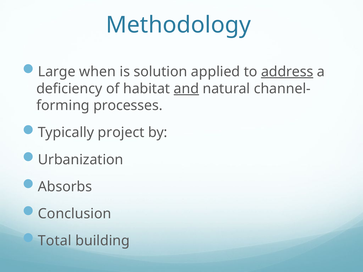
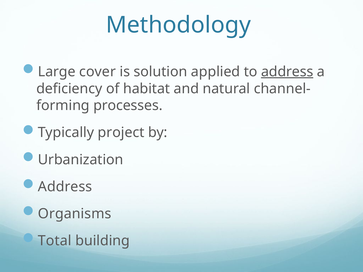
when: when -> cover
and underline: present -> none
Absorbs at (65, 187): Absorbs -> Address
Conclusion: Conclusion -> Organisms
